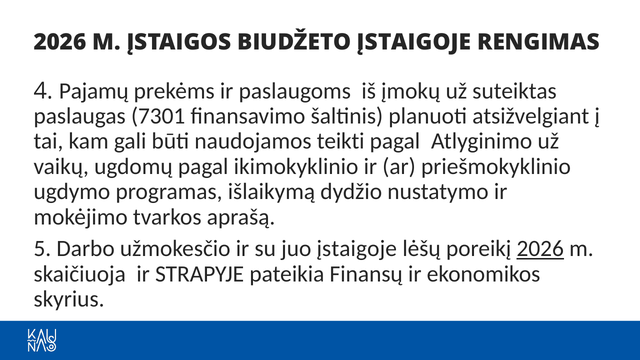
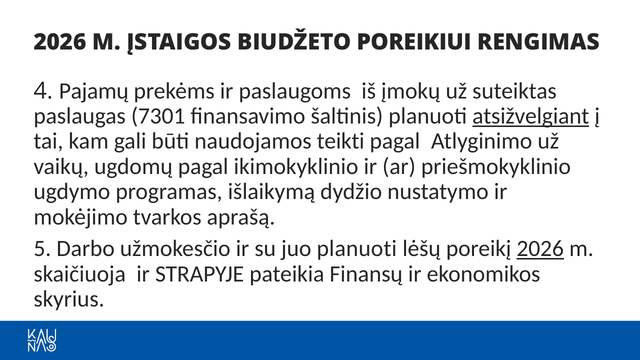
BIUDŽETO ĮSTAIGOJE: ĮSTAIGOJE -> POREIKIUI
atsižvelgiant underline: none -> present
juo įstaigoje: įstaigoje -> planuoti
